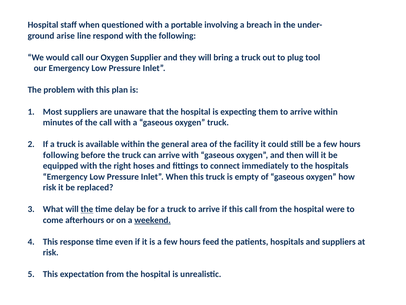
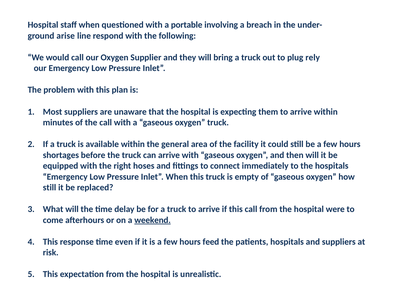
tool: tool -> rely
following at (61, 155): following -> shortages
risk at (50, 187): risk -> still
the at (87, 209) underline: present -> none
